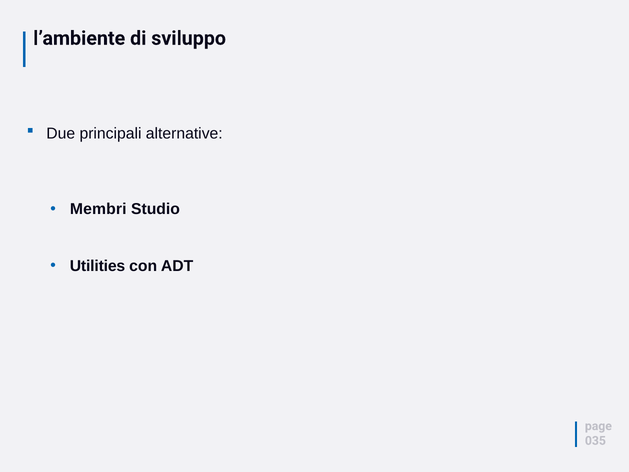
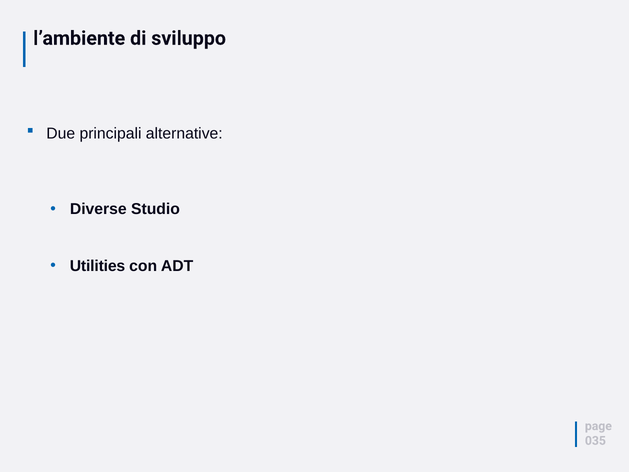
Membri: Membri -> Diverse
